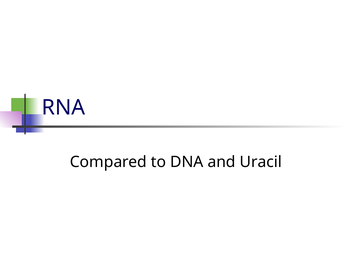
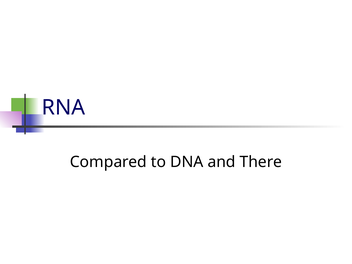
Uracil: Uracil -> There
